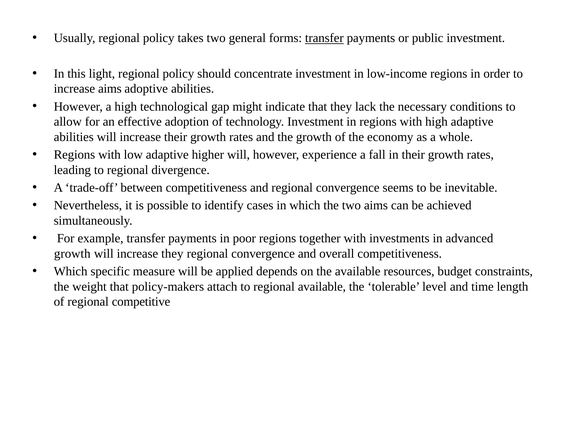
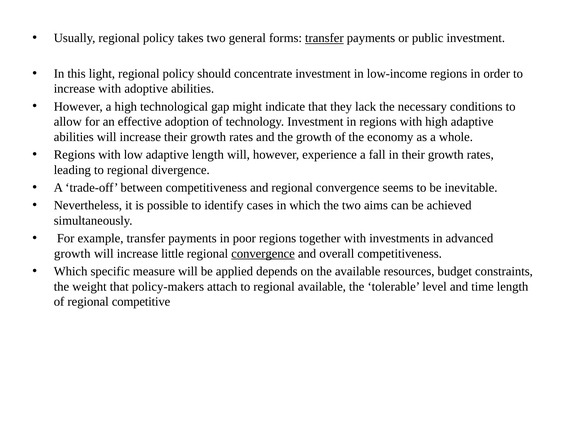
increase aims: aims -> with
adaptive higher: higher -> length
increase they: they -> little
convergence at (263, 253) underline: none -> present
